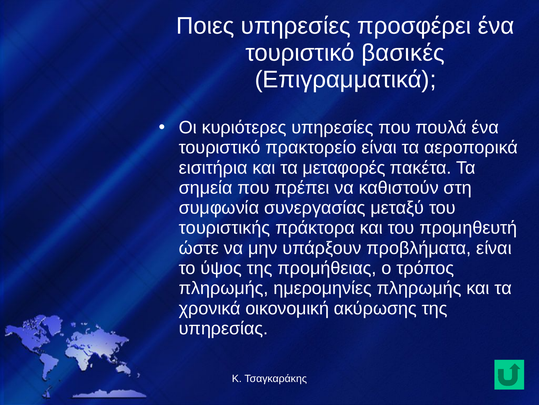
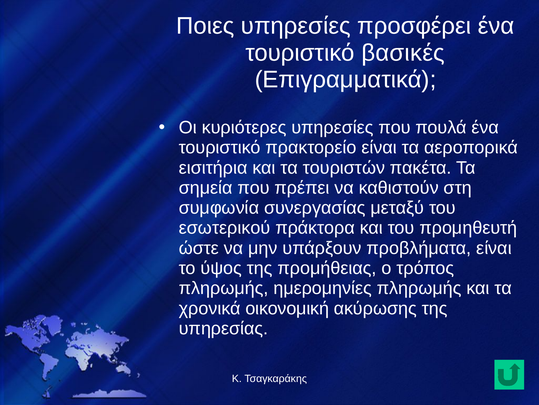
μεταφορές: μεταφορές -> τουριστών
τουριστικής: τουριστικής -> εσωτερικού
